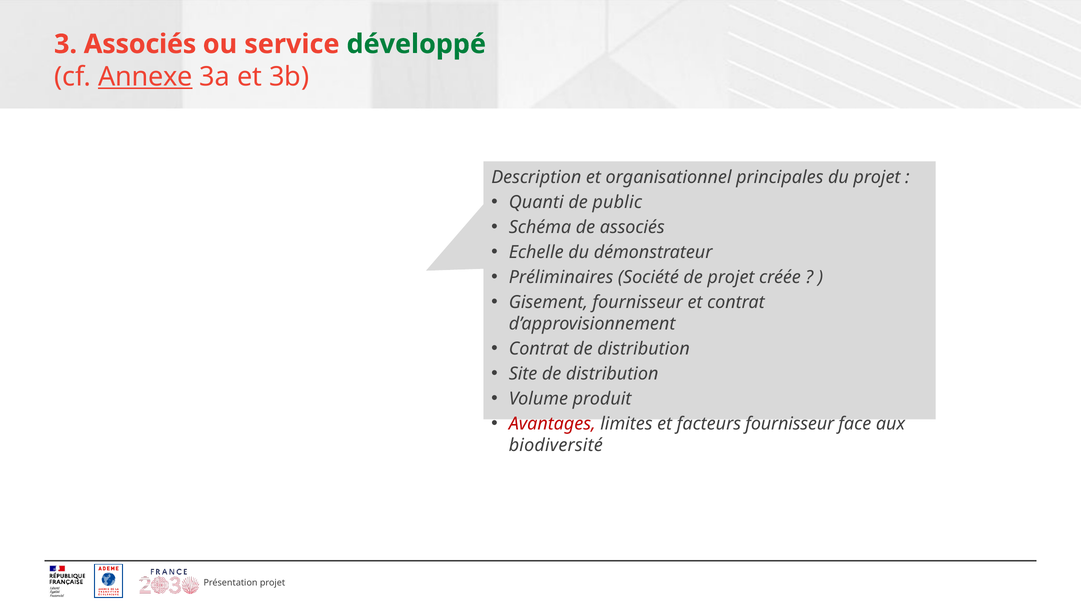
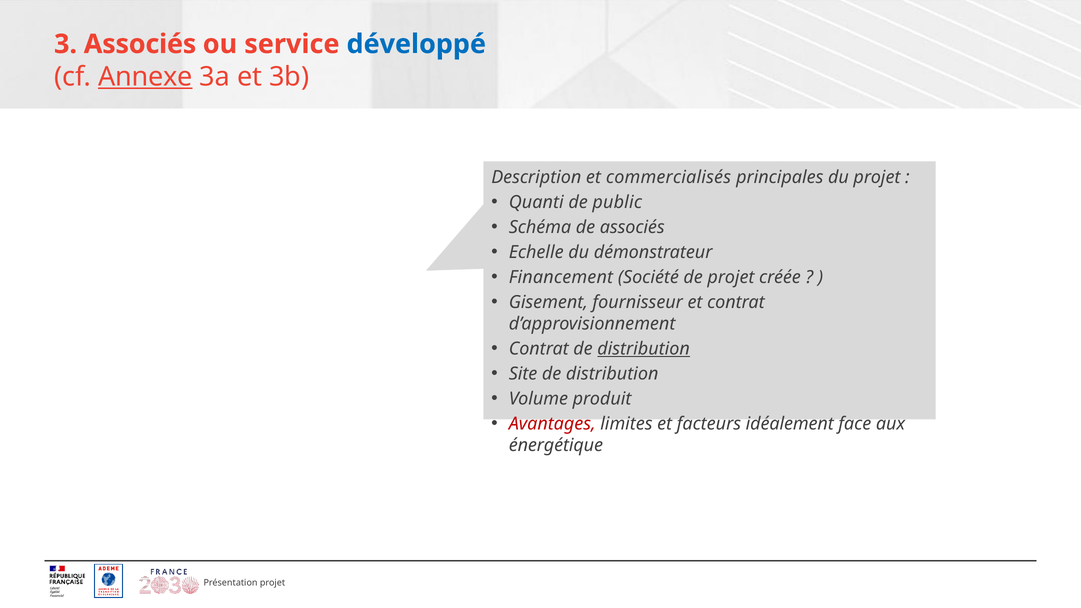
développé colour: green -> blue
organisationnel: organisationnel -> commercialisés
Préliminaires: Préliminaires -> Financement
distribution at (644, 349) underline: none -> present
facteurs fournisseur: fournisseur -> idéalement
biodiversité: biodiversité -> énergétique
